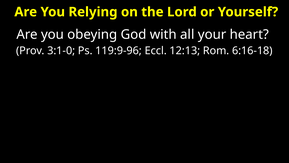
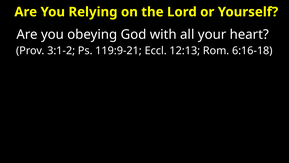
3:1-0: 3:1-0 -> 3:1-2
119:9-96: 119:9-96 -> 119:9-21
